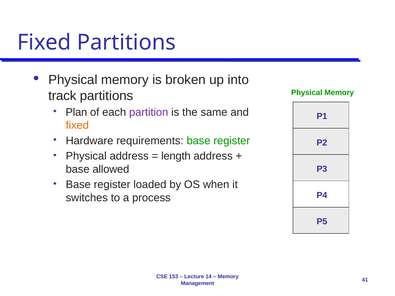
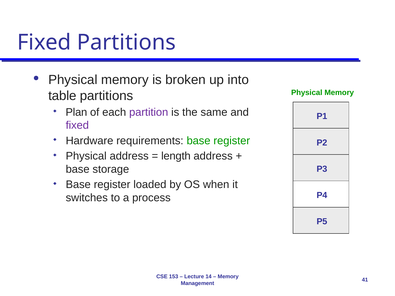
track: track -> table
fixed at (77, 125) colour: orange -> purple
allowed: allowed -> storage
